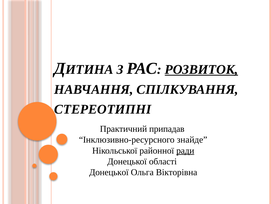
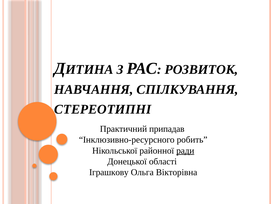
РОЗВИТОК underline: present -> none
знайде: знайде -> робить
Донецької at (109, 172): Донецької -> Іграшкову
